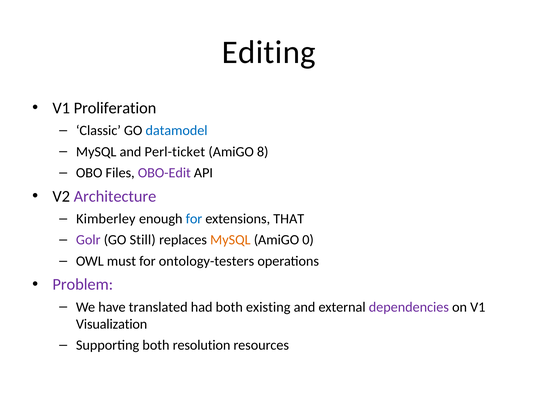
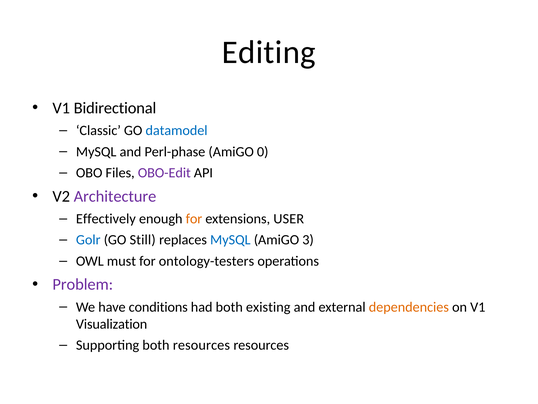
Proliferation: Proliferation -> Bidirectional
Perl-ticket: Perl-ticket -> Perl-phase
8: 8 -> 0
Kimberley: Kimberley -> Effectively
for at (194, 218) colour: blue -> orange
THAT: THAT -> USER
Golr colour: purple -> blue
MySQL at (230, 240) colour: orange -> blue
0: 0 -> 3
translated: translated -> conditions
dependencies colour: purple -> orange
both resolution: resolution -> resources
